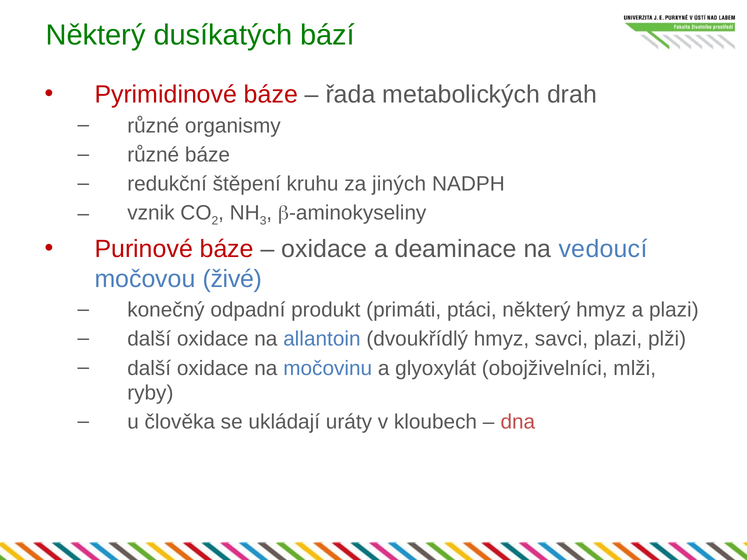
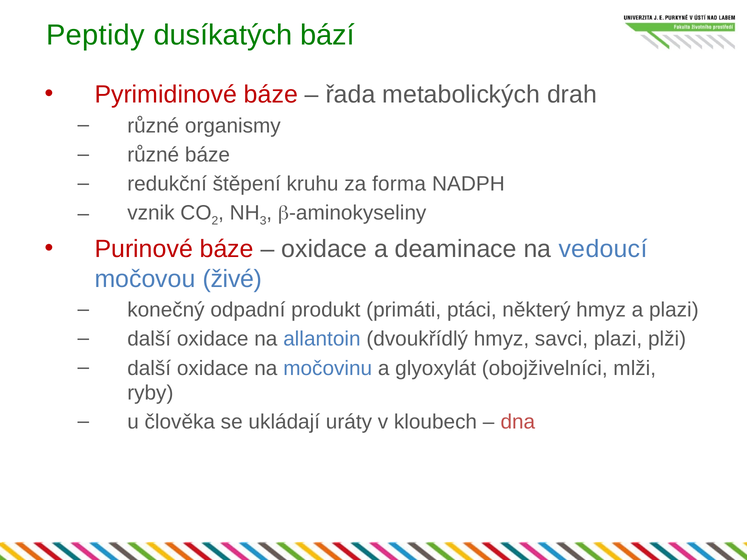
Některý at (96, 35): Některý -> Peptidy
jiných: jiných -> forma
